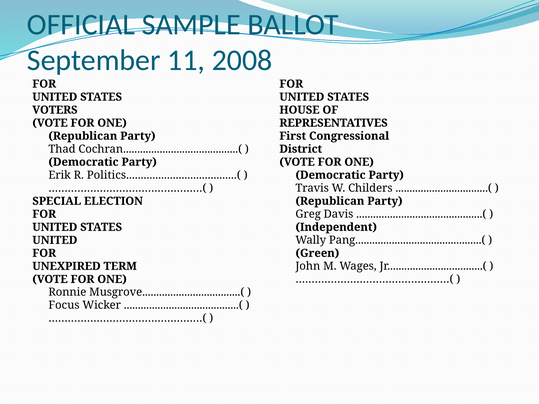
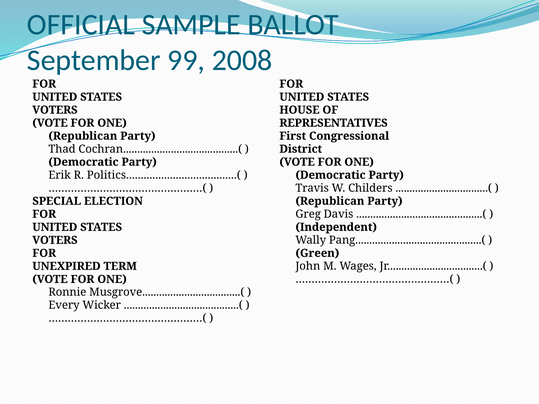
11: 11 -> 99
UNITED at (55, 240): UNITED -> VOTERS
Focus: Focus -> Every
